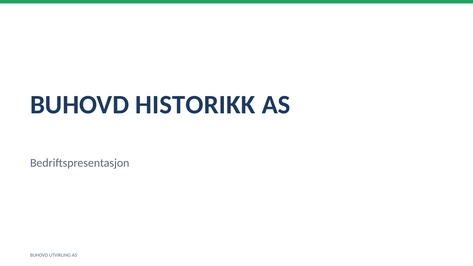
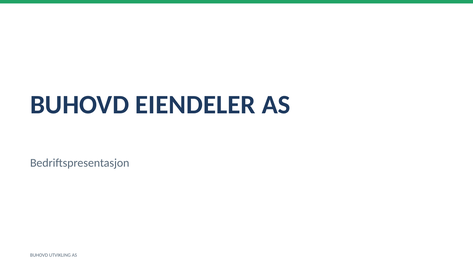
HISTORIKK: HISTORIKK -> EIENDELER
